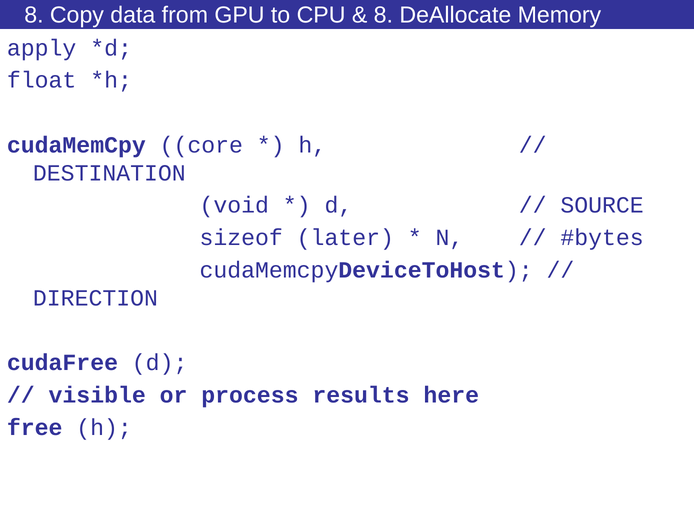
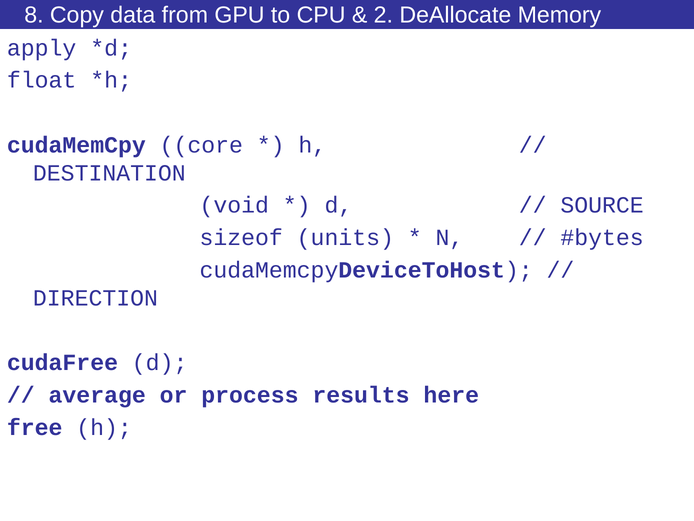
8 at (383, 15): 8 -> 2
later: later -> units
visible: visible -> average
